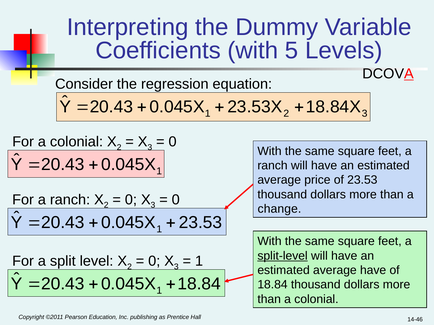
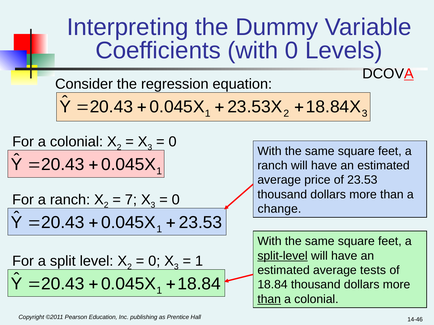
with 5: 5 -> 0
0 at (131, 200): 0 -> 7
average have: have -> tests
than at (269, 300) underline: none -> present
